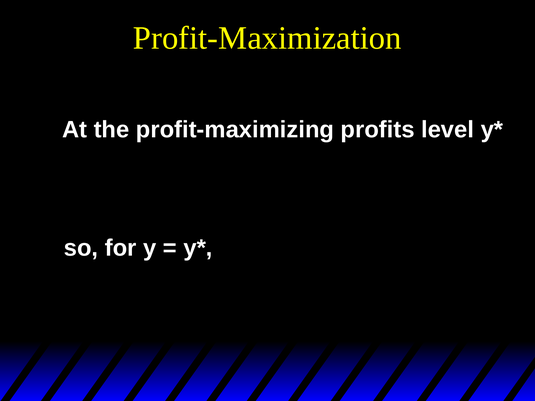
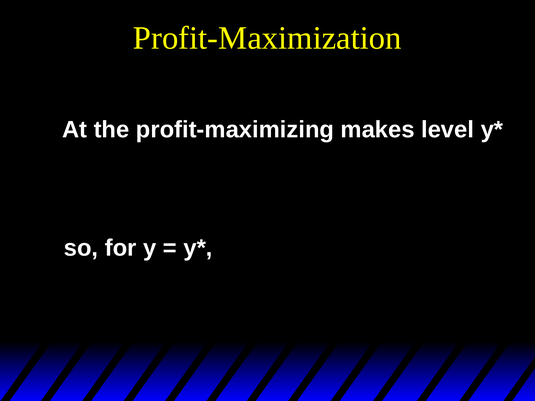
profits: profits -> makes
